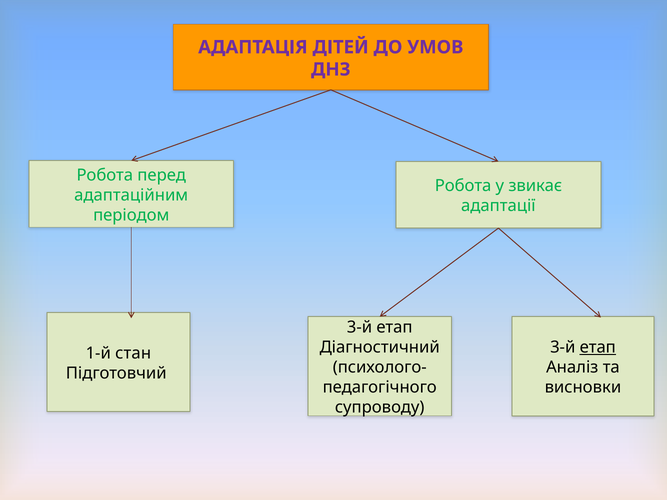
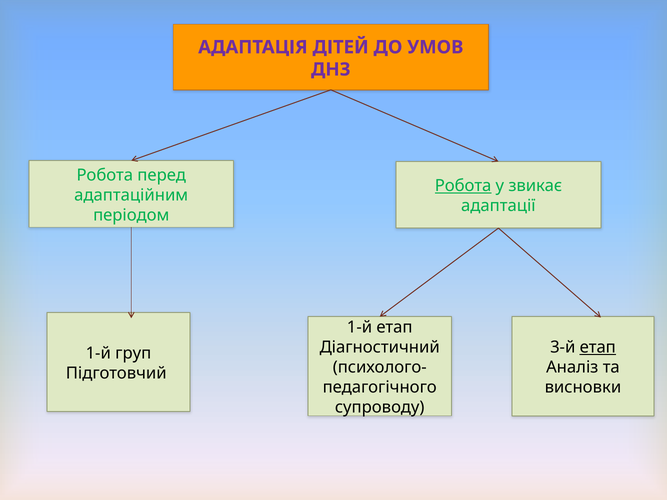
Робота at (463, 186) underline: none -> present
3-й at (359, 328): 3-й -> 1-й
стан: стан -> груп
